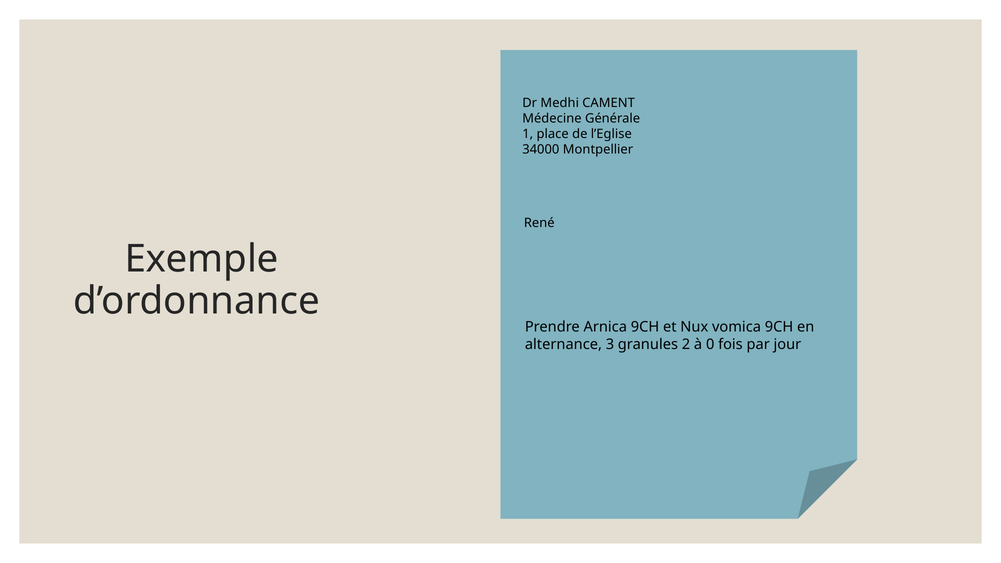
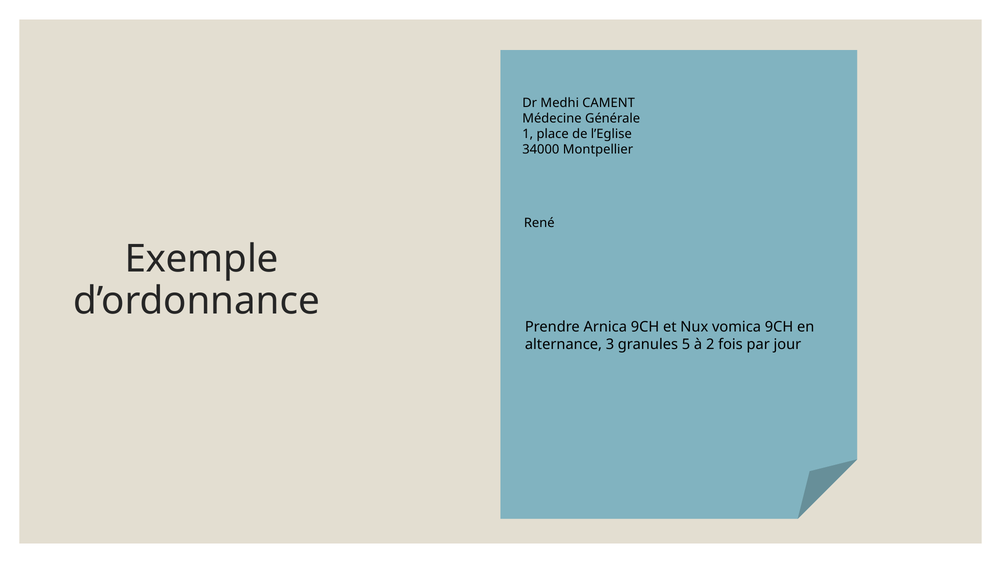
2: 2 -> 5
0: 0 -> 2
